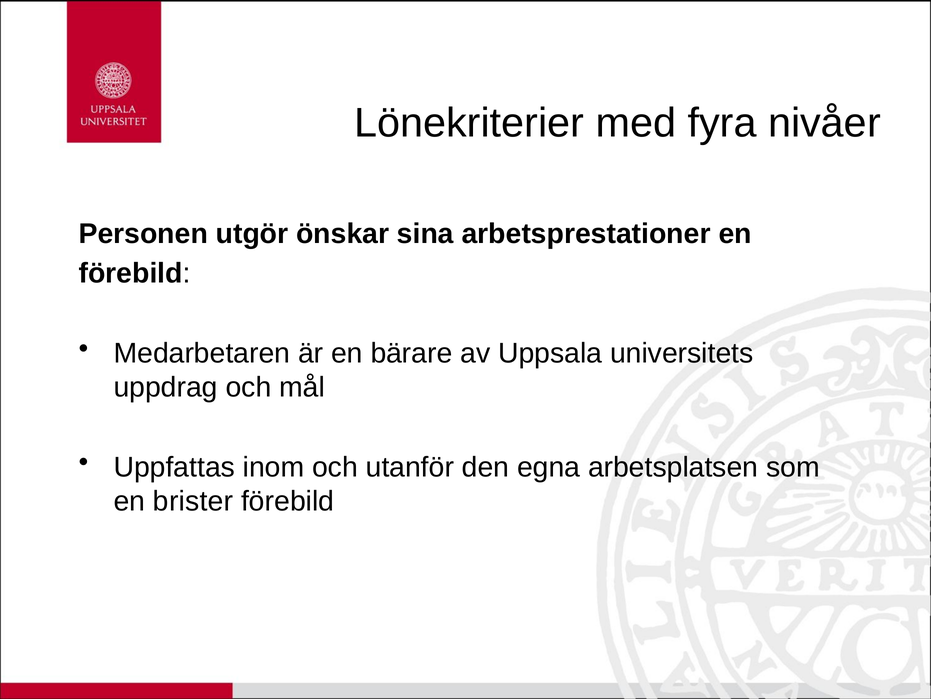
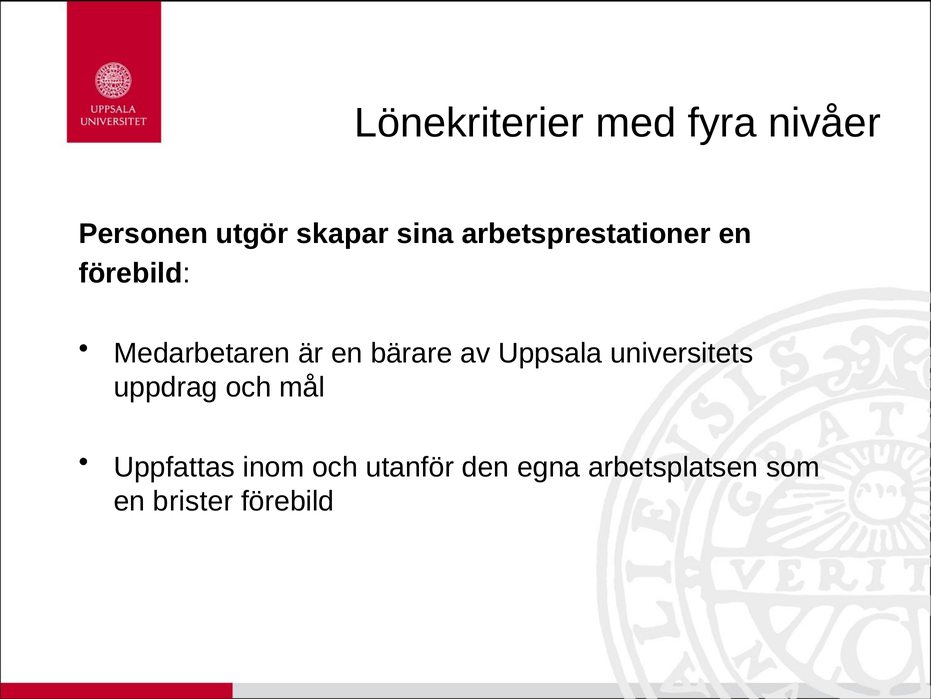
önskar: önskar -> skapar
